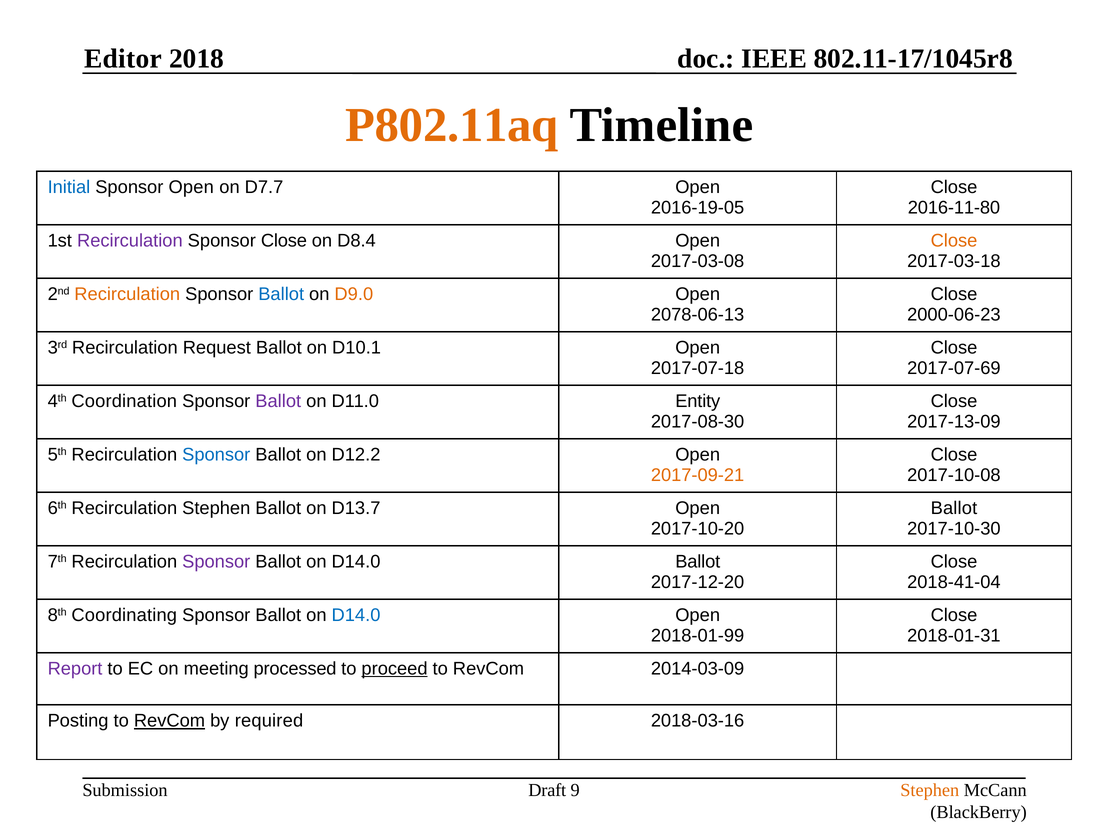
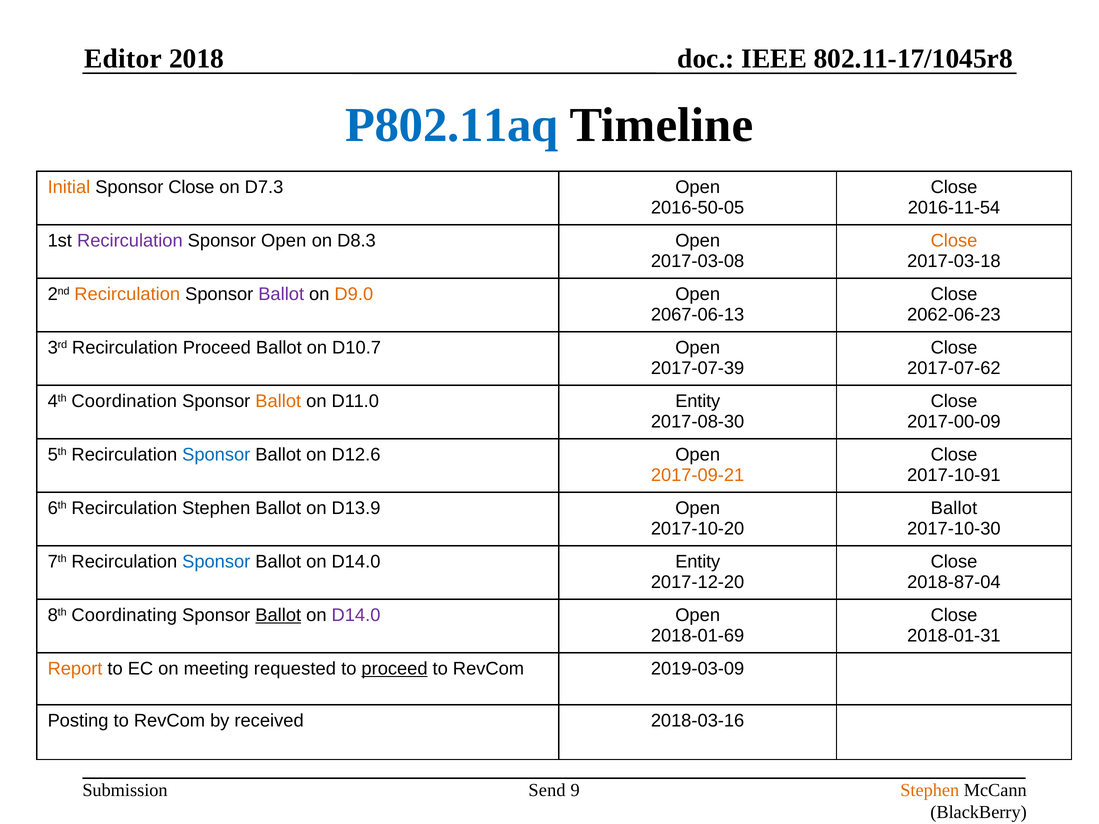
P802.11aq colour: orange -> blue
Initial colour: blue -> orange
Sponsor Open: Open -> Close
D7.7: D7.7 -> D7.3
2016-19-05: 2016-19-05 -> 2016-50-05
2016-11-80: 2016-11-80 -> 2016-11-54
Sponsor Close: Close -> Open
D8.4: D8.4 -> D8.3
Ballot at (281, 294) colour: blue -> purple
2078-06-13: 2078-06-13 -> 2067-06-13
2000-06-23: 2000-06-23 -> 2062-06-23
Recirculation Request: Request -> Proceed
D10.1: D10.1 -> D10.7
2017-07-18: 2017-07-18 -> 2017-07-39
2017-07-69: 2017-07-69 -> 2017-07-62
Ballot at (278, 401) colour: purple -> orange
2017-13-09: 2017-13-09 -> 2017-00-09
D12.2: D12.2 -> D12.6
2017-10-08: 2017-10-08 -> 2017-10-91
D13.7: D13.7 -> D13.9
Sponsor at (216, 562) colour: purple -> blue
D14.0 Ballot: Ballot -> Entity
2018-41-04: 2018-41-04 -> 2018-87-04
Ballot at (278, 616) underline: none -> present
D14.0 at (356, 616) colour: blue -> purple
2018-01-99: 2018-01-99 -> 2018-01-69
Report colour: purple -> orange
processed: processed -> requested
2014-03-09: 2014-03-09 -> 2019-03-09
RevCom at (170, 721) underline: present -> none
required: required -> received
Draft: Draft -> Send
